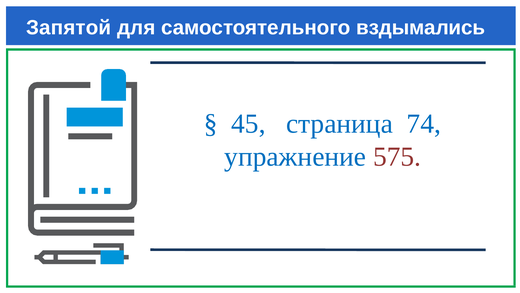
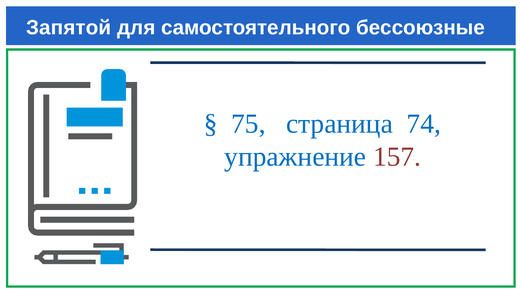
вздымались: вздымались -> бессоюзные
45: 45 -> 75
575: 575 -> 157
